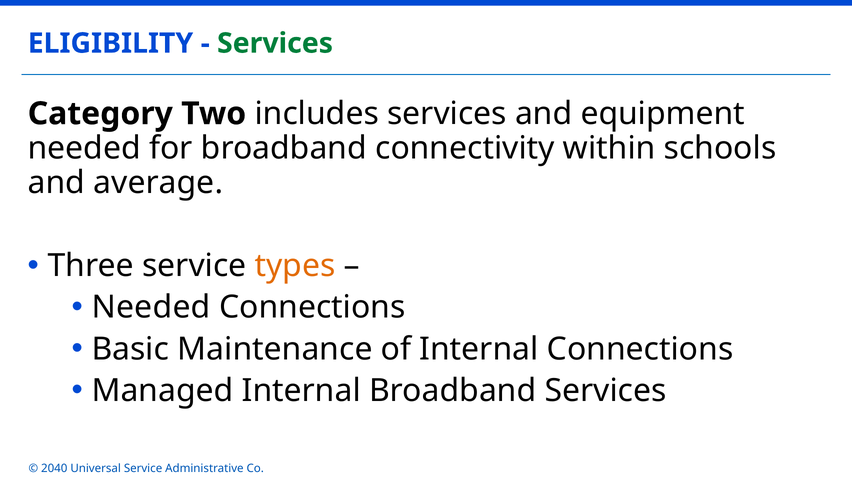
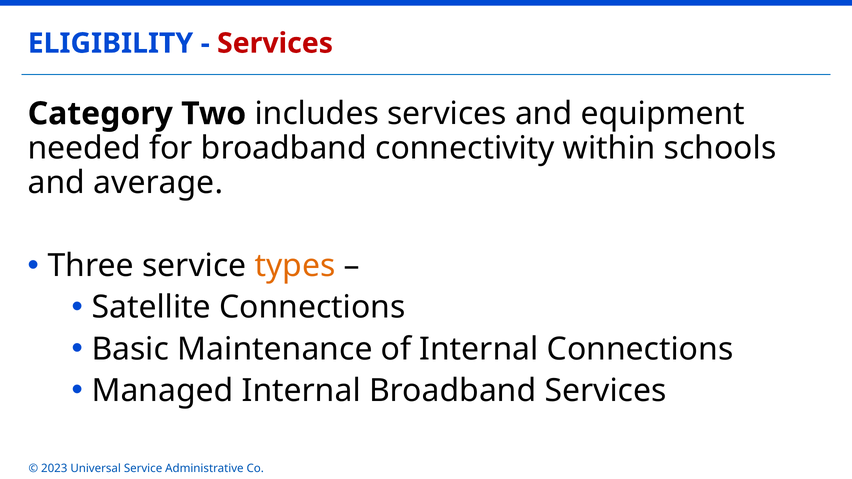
Services at (275, 43) colour: green -> red
Needed at (151, 308): Needed -> Satellite
2040: 2040 -> 2023
